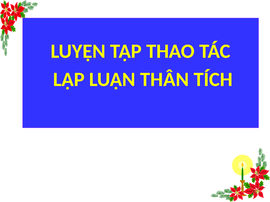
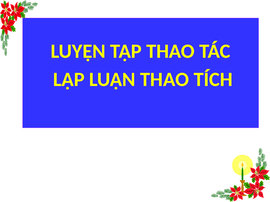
LUẬN THÂN: THÂN -> THAO
